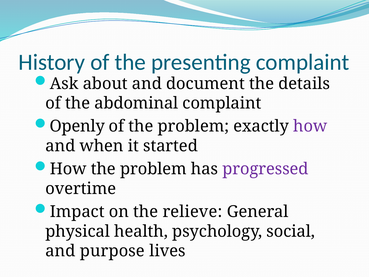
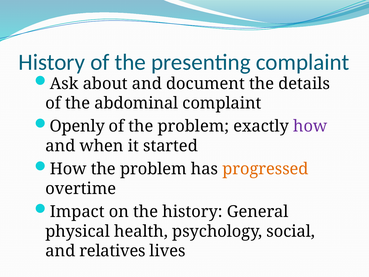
progressed colour: purple -> orange
the relieve: relieve -> history
purpose: purpose -> relatives
